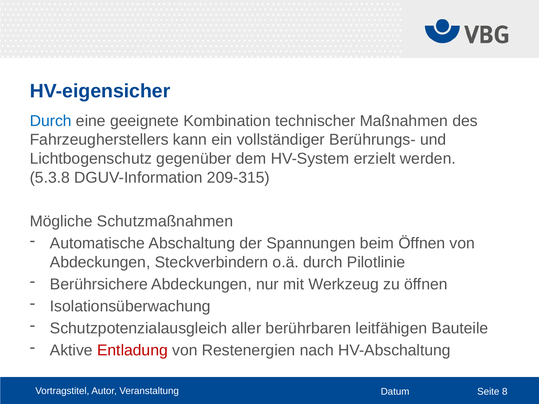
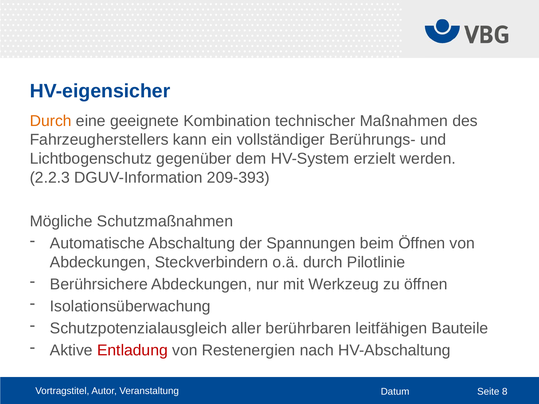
Durch at (51, 121) colour: blue -> orange
5.3.8: 5.3.8 -> 2.2.3
209-315: 209-315 -> 209-393
